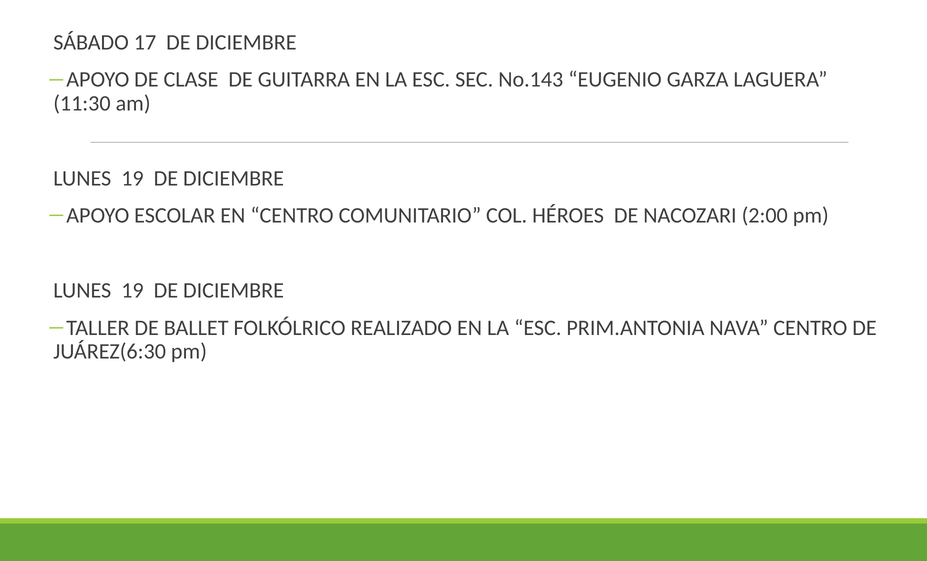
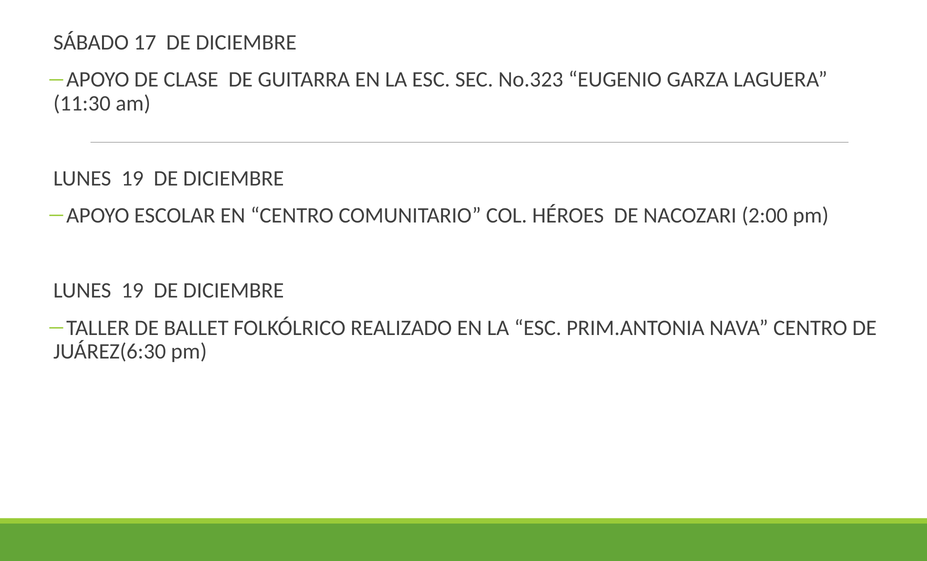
No.143: No.143 -> No.323
